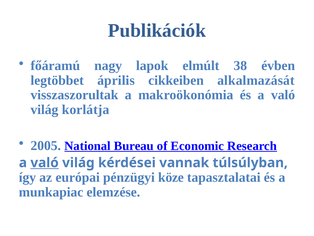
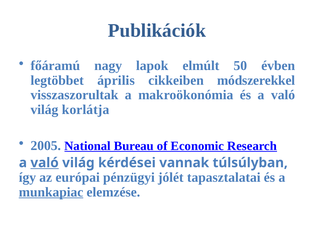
38: 38 -> 50
alkalmazását: alkalmazását -> módszerekkel
köze: köze -> jólét
munkapiac underline: none -> present
